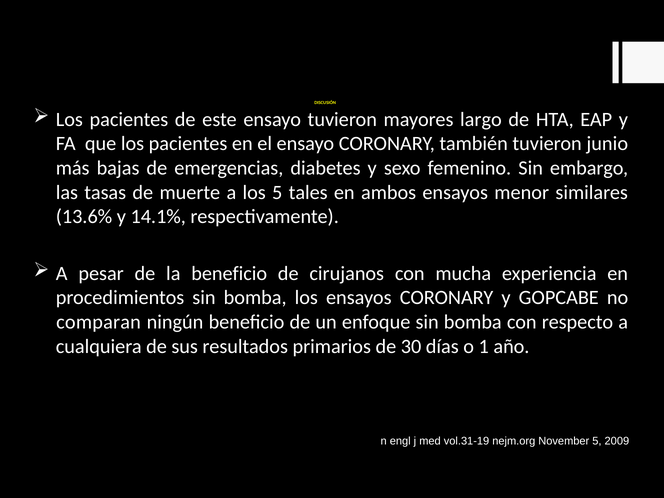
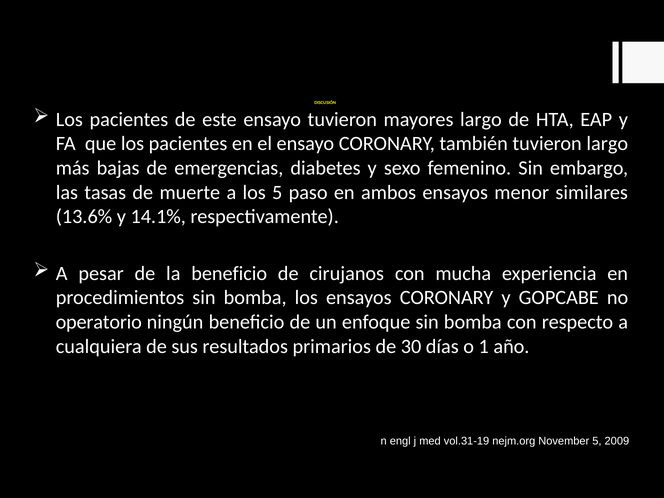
tuvieron junio: junio -> largo
tales: tales -> paso
comparan: comparan -> operatorio
